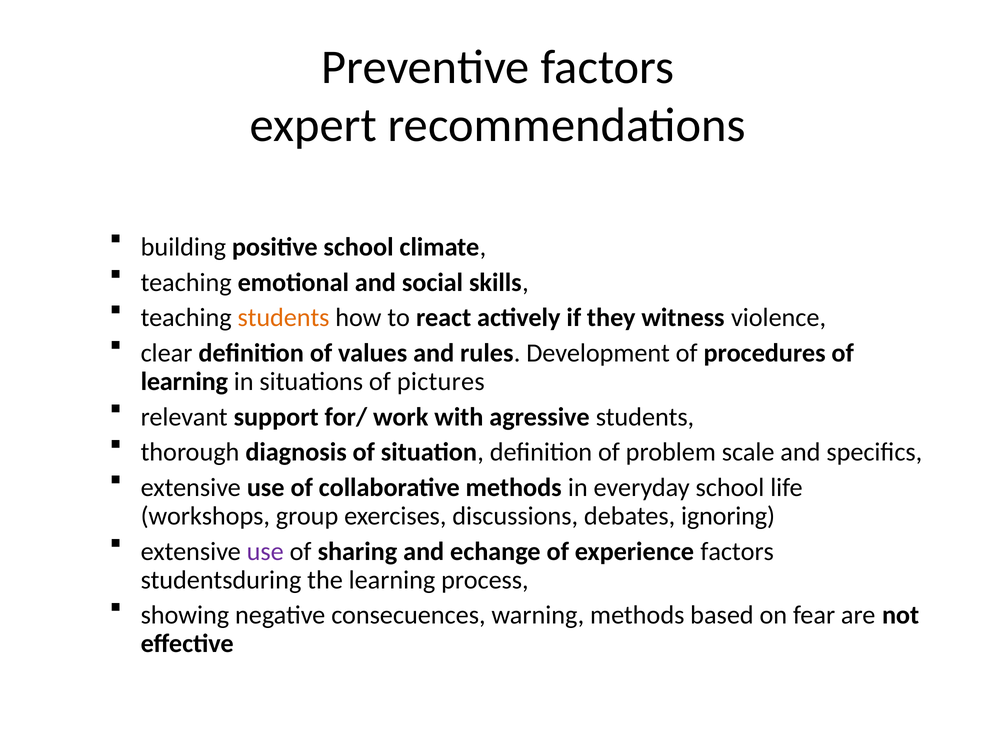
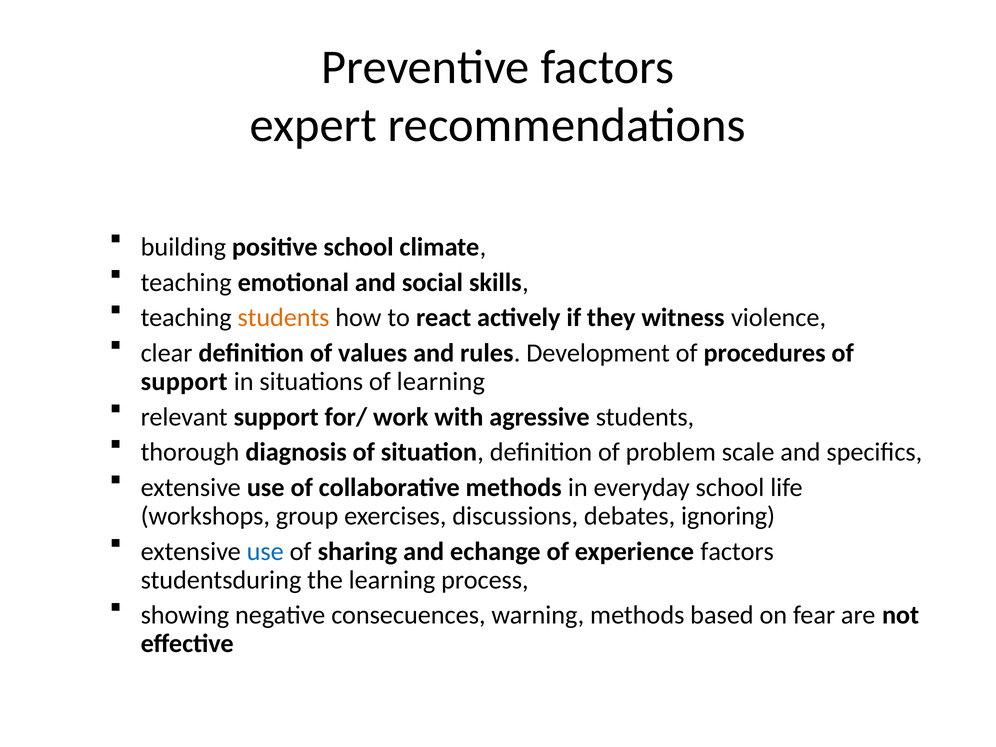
learning at (184, 382): learning -> support
of pictures: pictures -> learning
use at (265, 551) colour: purple -> blue
